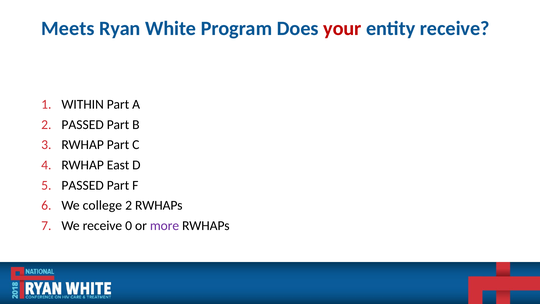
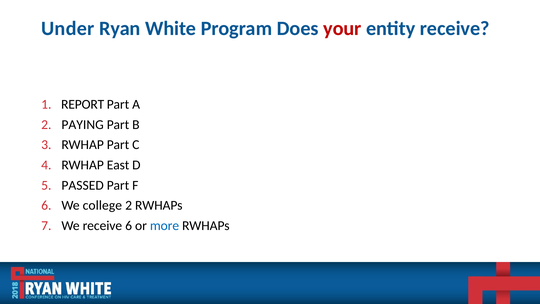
Meets: Meets -> Under
WITHIN: WITHIN -> REPORT
2 PASSED: PASSED -> PAYING
receive 0: 0 -> 6
more colour: purple -> blue
